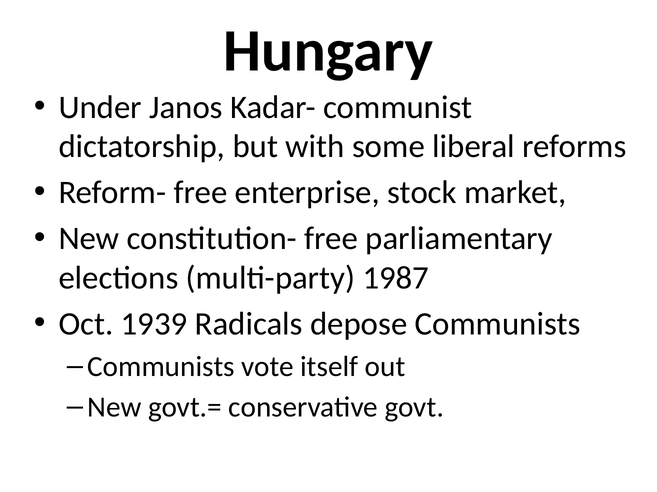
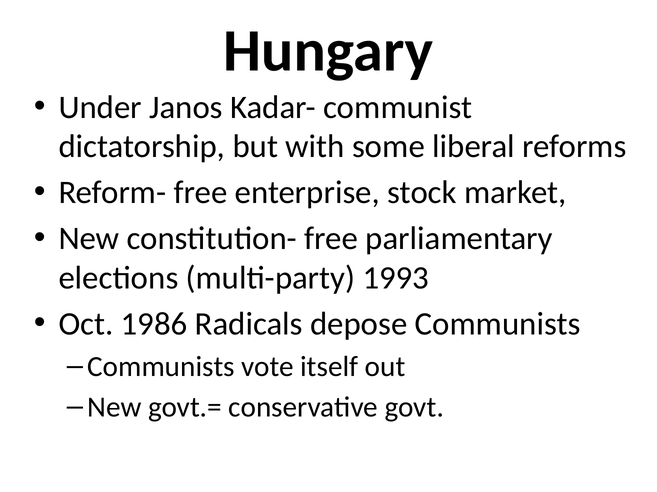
1987: 1987 -> 1993
1939: 1939 -> 1986
